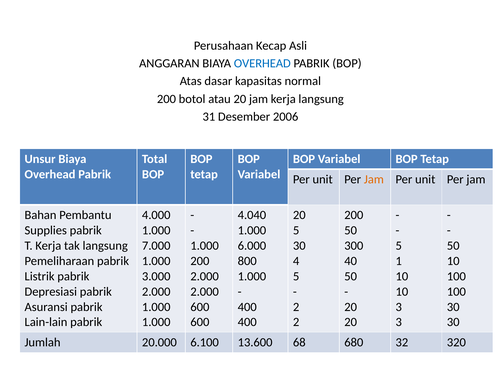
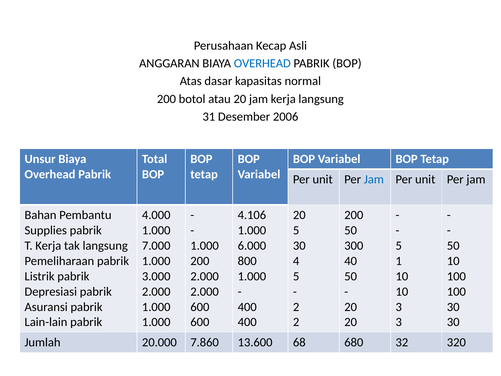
Jam at (374, 179) colour: orange -> blue
4.040: 4.040 -> 4.106
6.100: 6.100 -> 7.860
